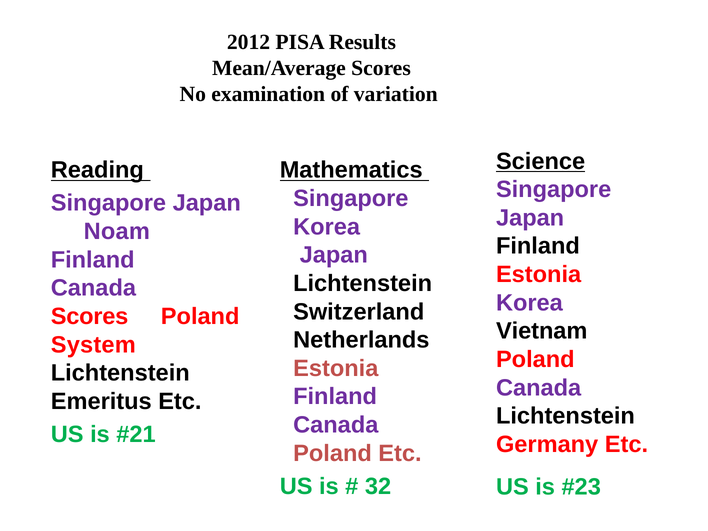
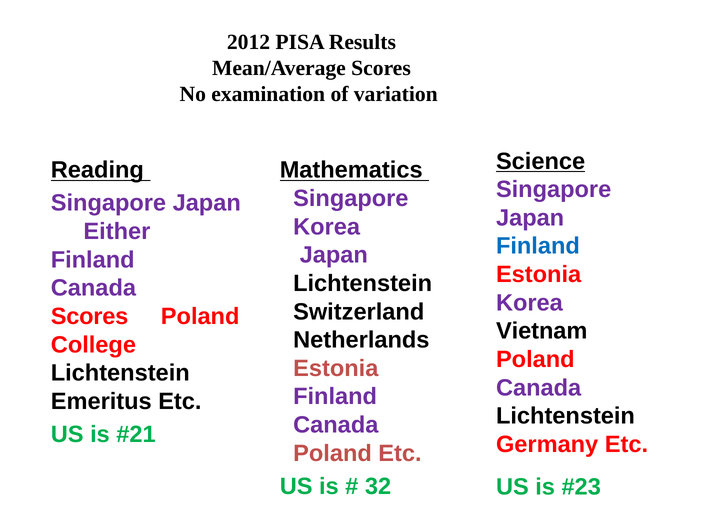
Noam: Noam -> Either
Finland at (538, 246) colour: black -> blue
System: System -> College
